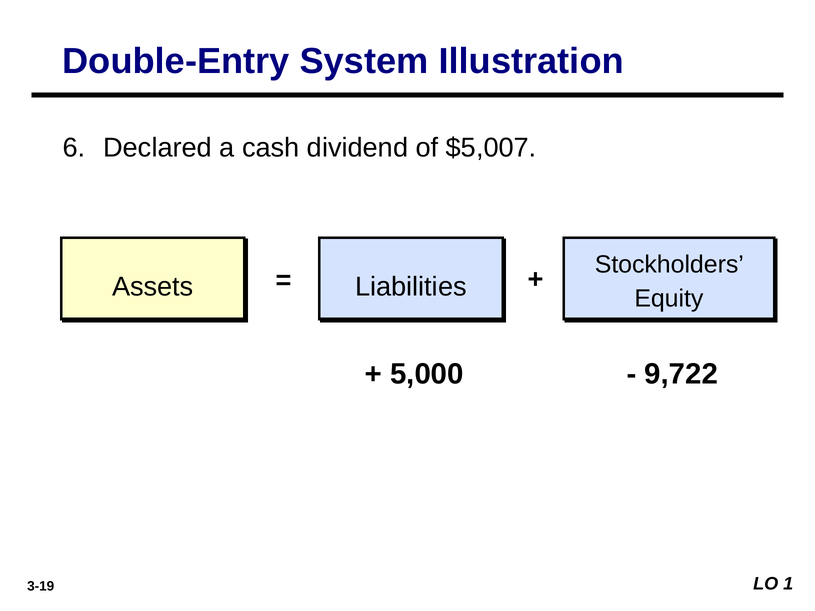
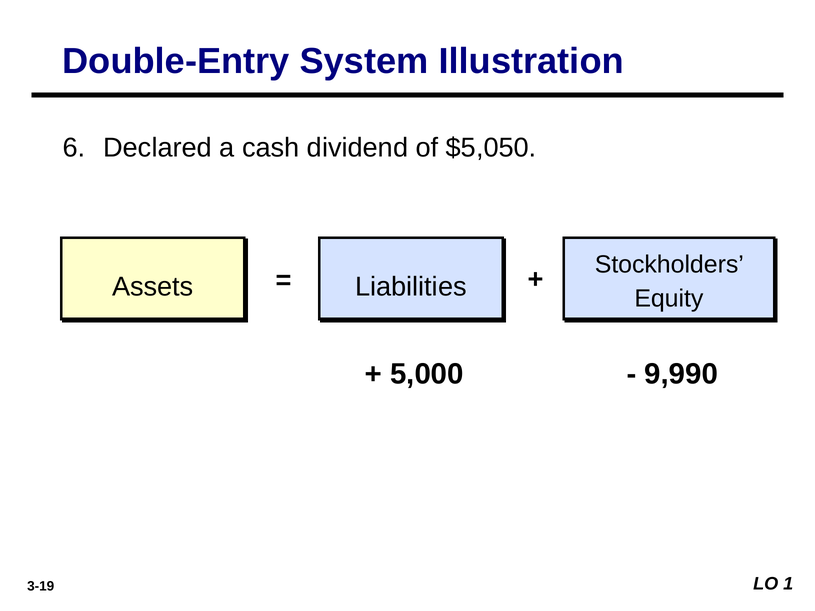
$5,007: $5,007 -> $5,050
9,722: 9,722 -> 9,990
